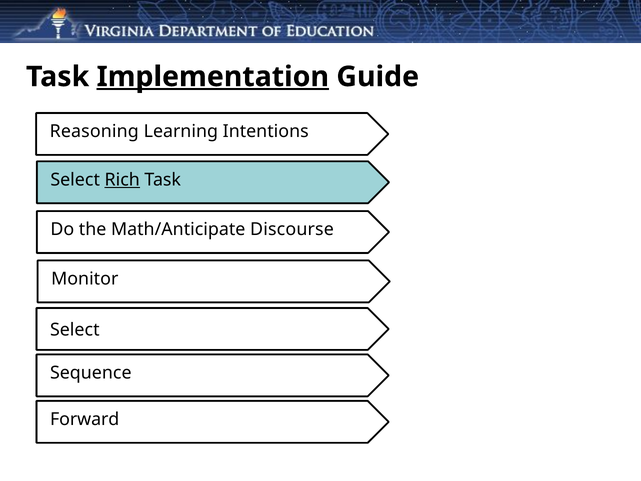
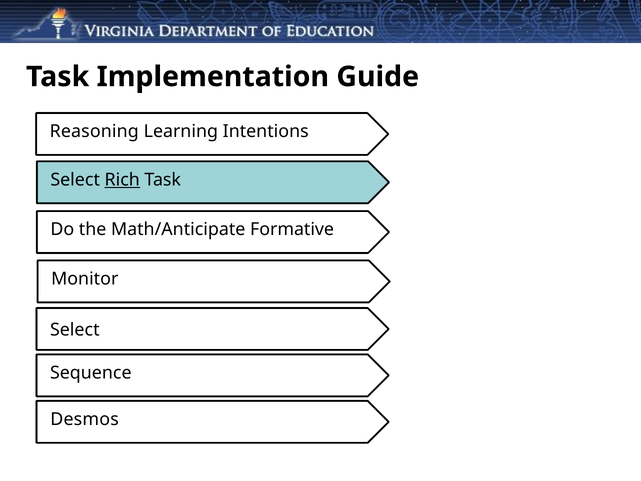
Implementation underline: present -> none
Discourse: Discourse -> Formative
Forward: Forward -> Desmos
